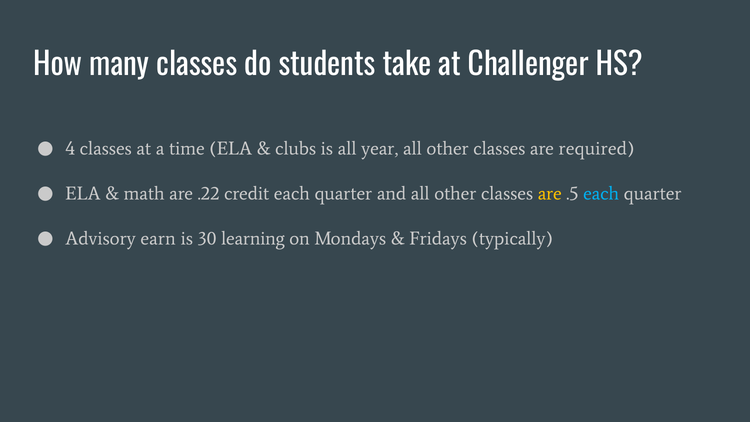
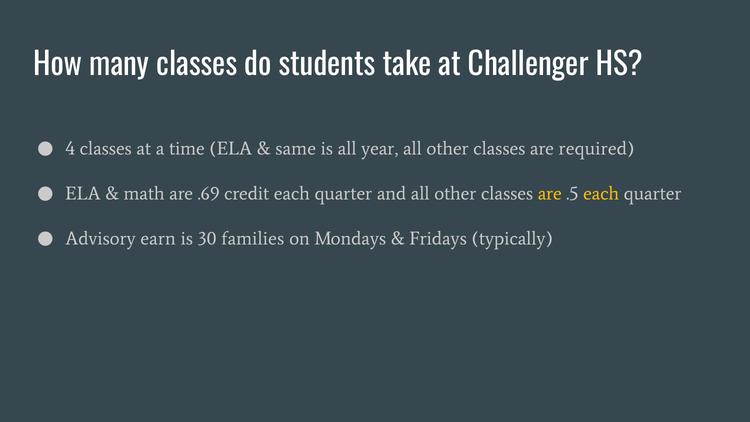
clubs: clubs -> same
.22: .22 -> .69
each at (601, 193) colour: light blue -> yellow
learning: learning -> families
